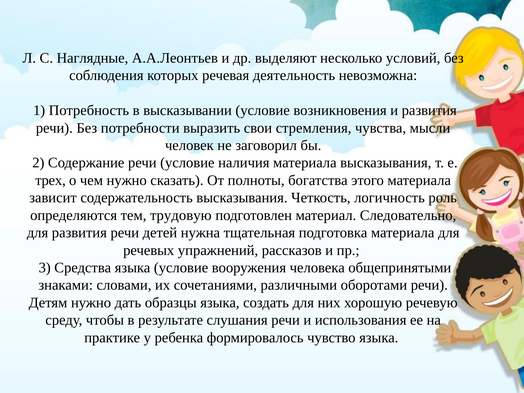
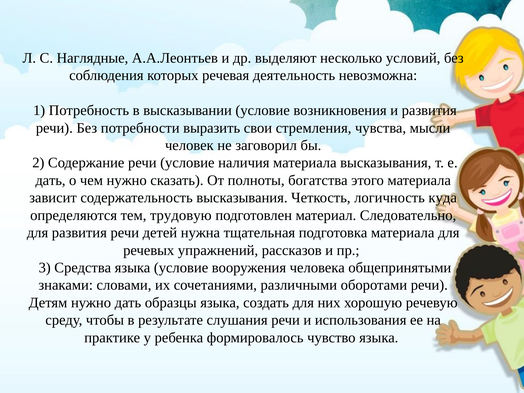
трех at (51, 180): трех -> дать
роль: роль -> куда
